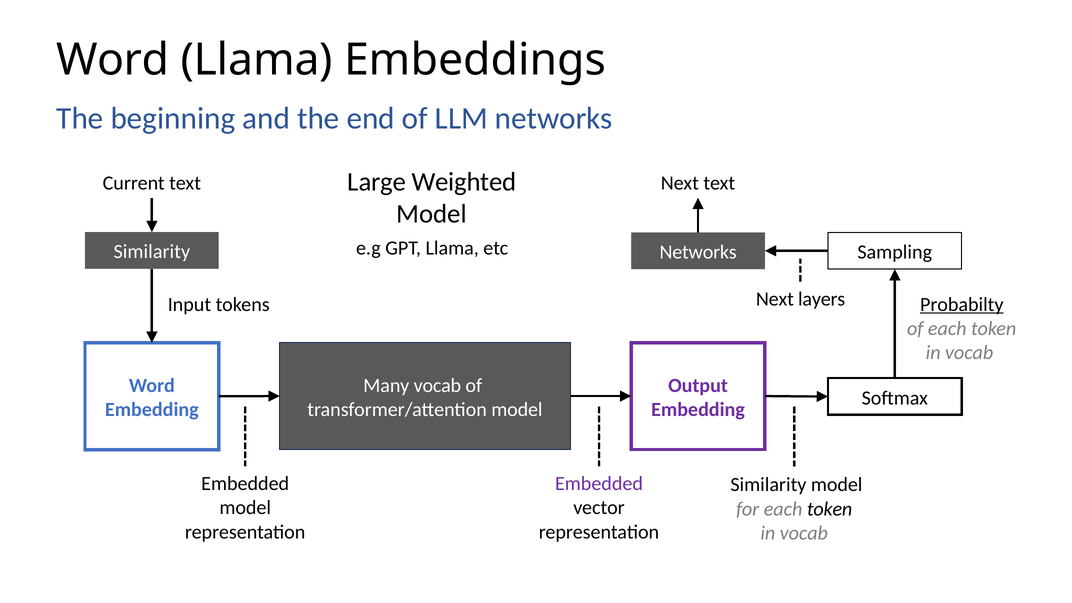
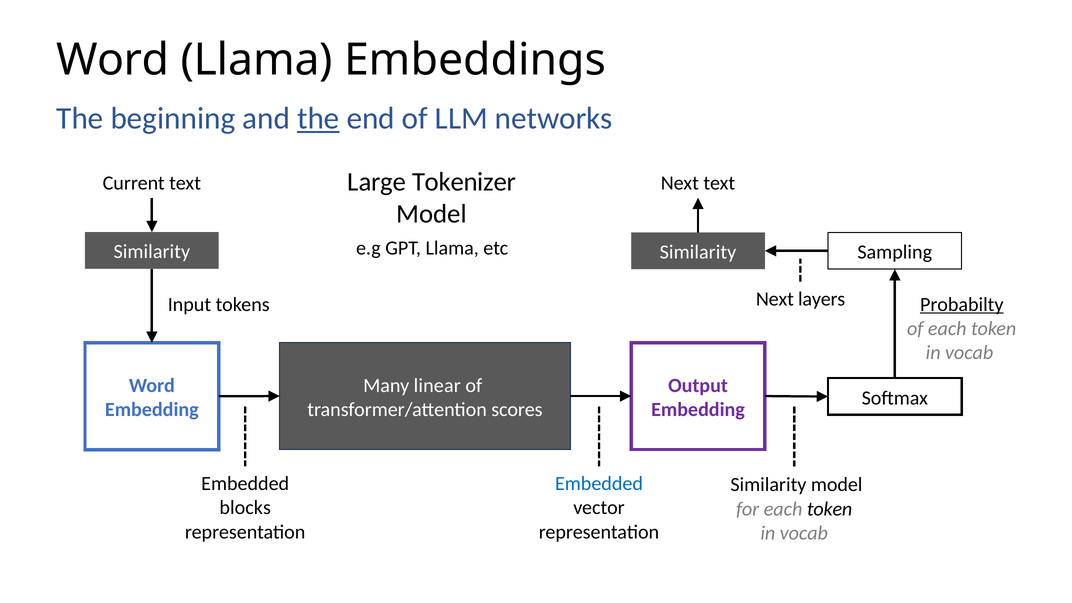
the at (318, 119) underline: none -> present
Weighted: Weighted -> Tokenizer
Networks at (698, 252): Networks -> Similarity
Many vocab: vocab -> linear
transformer/attention model: model -> scores
Embedded at (599, 484) colour: purple -> blue
model at (245, 508): model -> blocks
